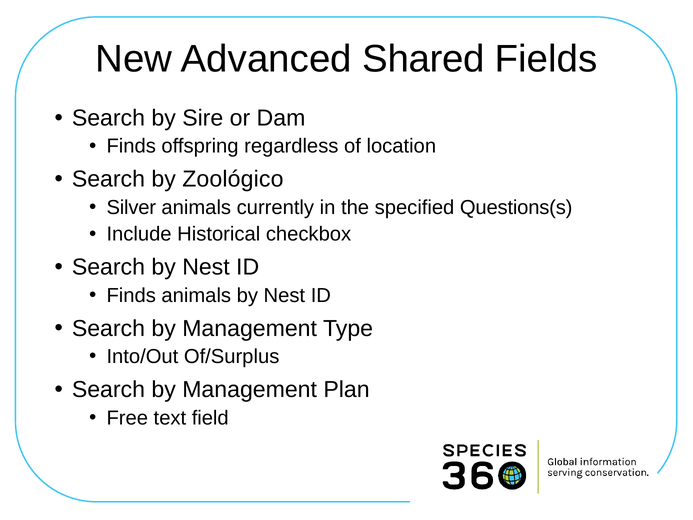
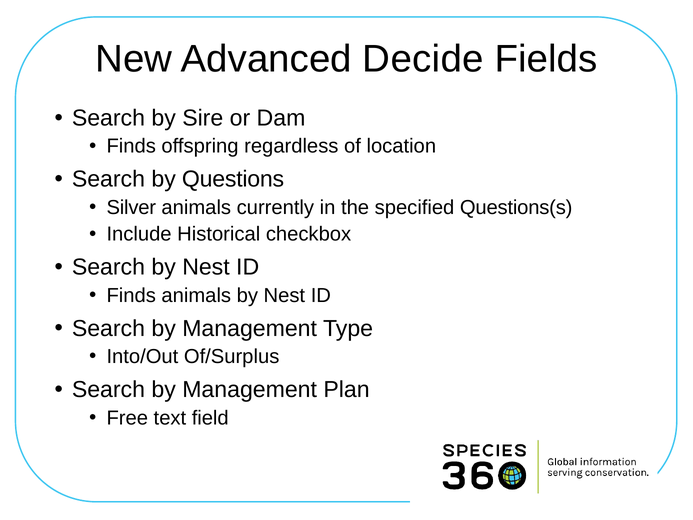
Shared: Shared -> Decide
Zoológico: Zoológico -> Questions
